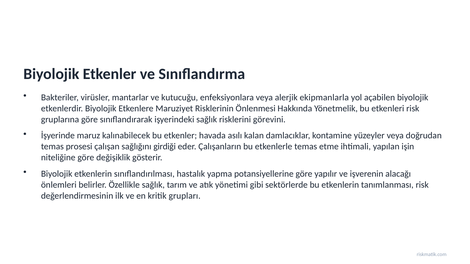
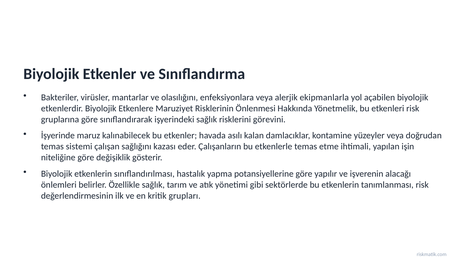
kutucuğu: kutucuğu -> olasılığını
prosesi: prosesi -> sistemi
girdiği: girdiği -> kazası
